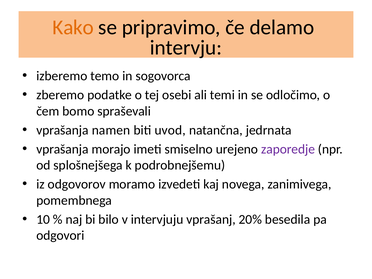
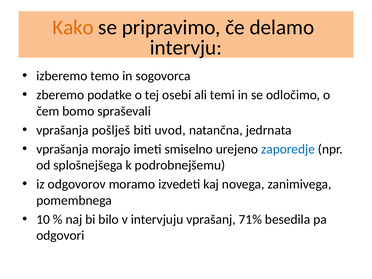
namen: namen -> pošlješ
zaporedje colour: purple -> blue
20%: 20% -> 71%
